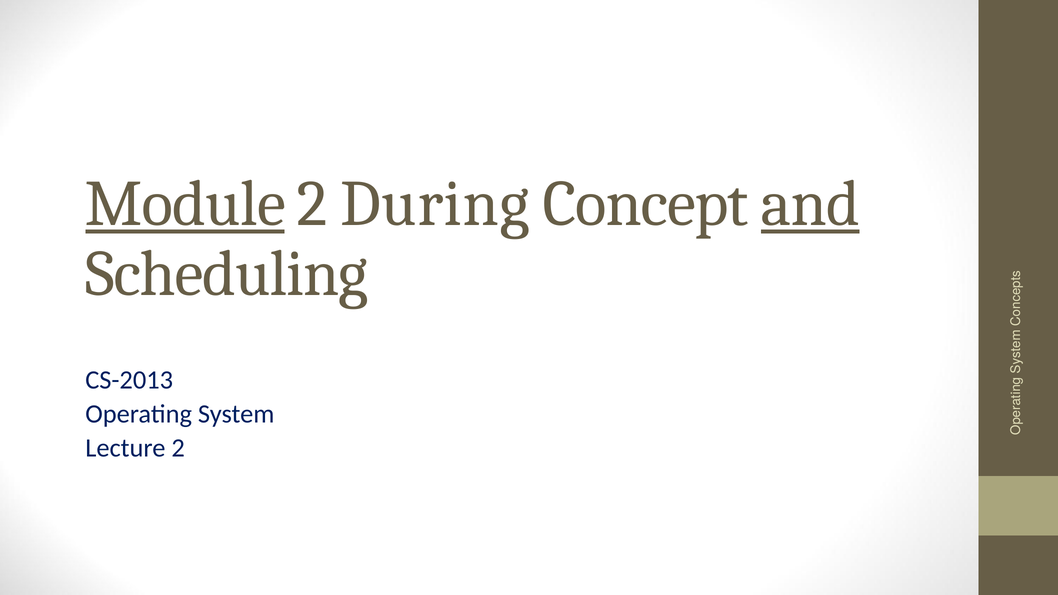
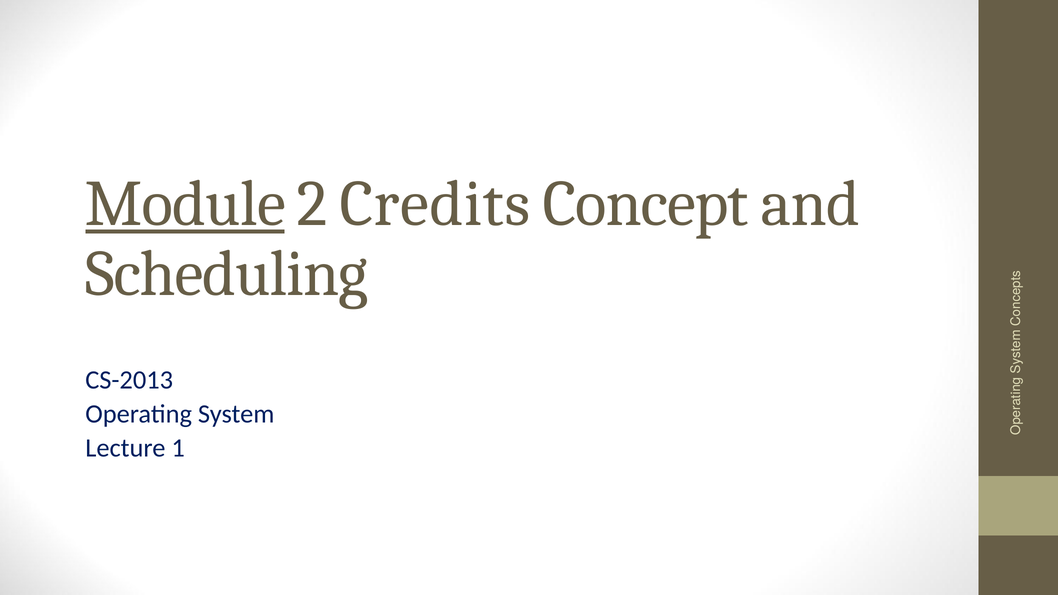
During: During -> Credits
and underline: present -> none
Lecture 2: 2 -> 1
